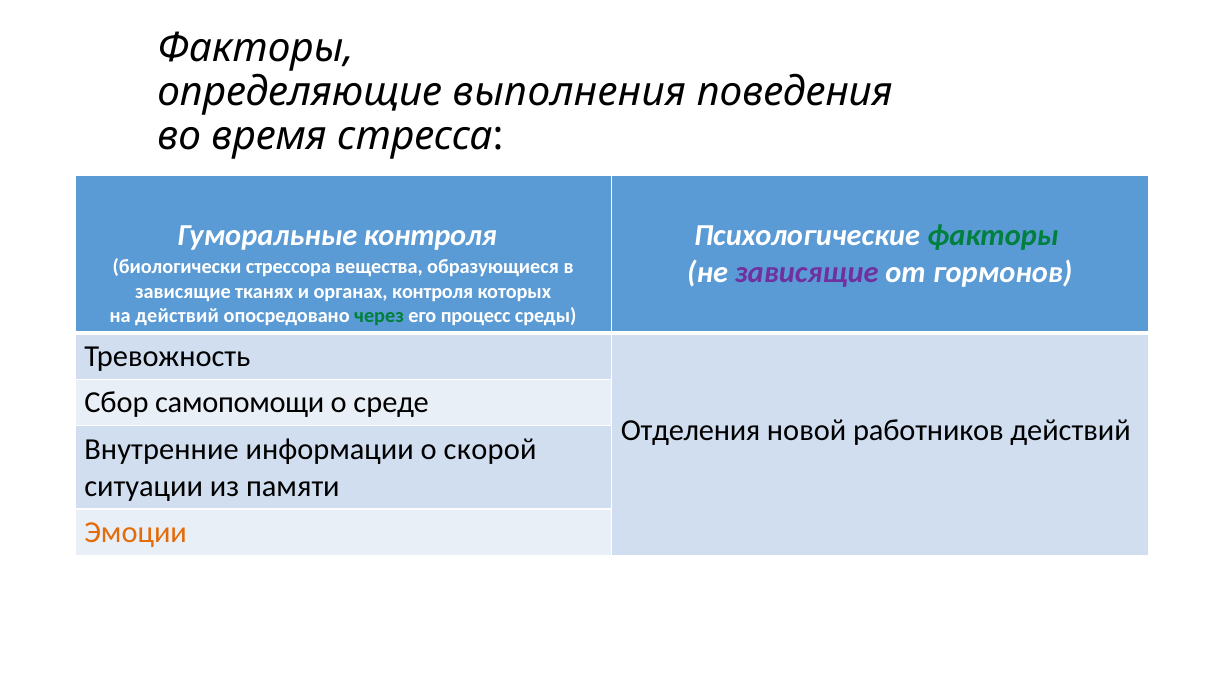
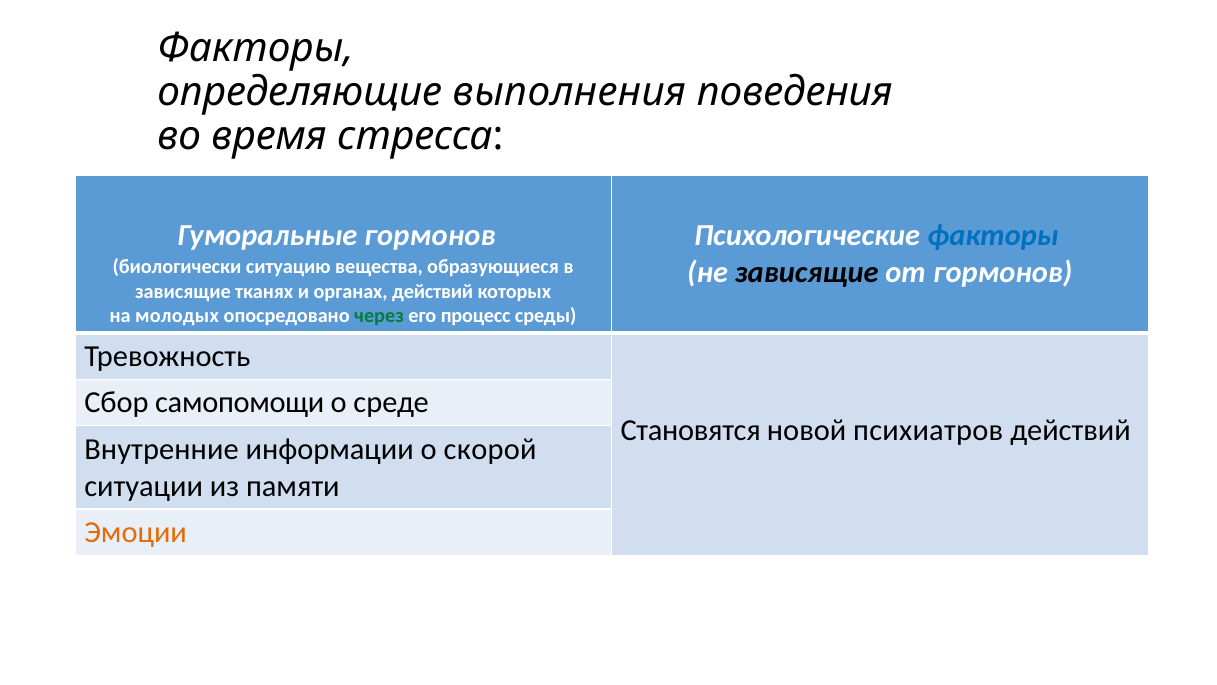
Гуморальные контроля: контроля -> гормонов
факторы at (993, 235) colour: green -> blue
стрессора: стрессора -> ситуацию
зависящие at (807, 273) colour: purple -> black
органах контроля: контроля -> действий
на действий: действий -> молодых
Отделения: Отделения -> Становятся
работников: работников -> психиатров
